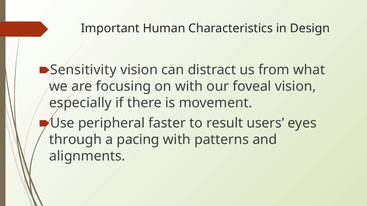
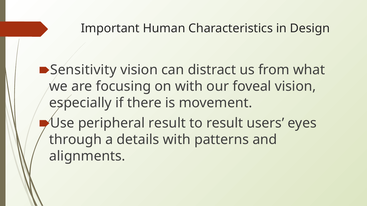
peripheral faster: faster -> result
pacing: pacing -> details
